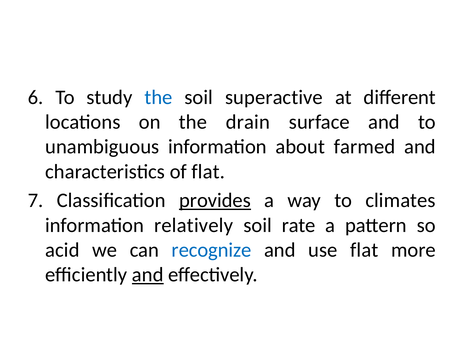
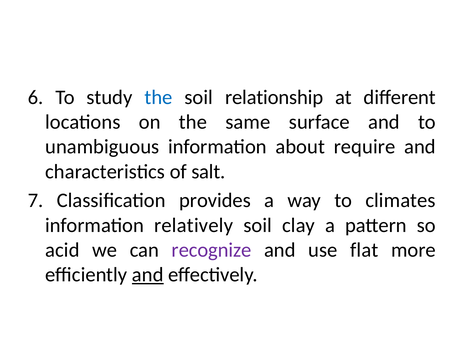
superactive: superactive -> relationship
drain: drain -> same
farmed: farmed -> require
of flat: flat -> salt
provides underline: present -> none
rate: rate -> clay
recognize colour: blue -> purple
